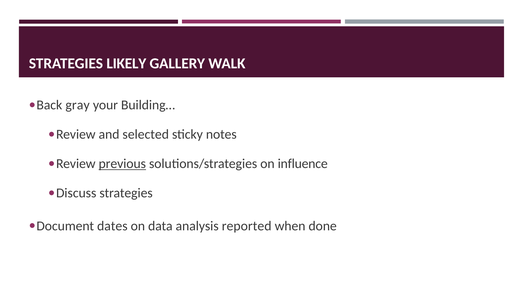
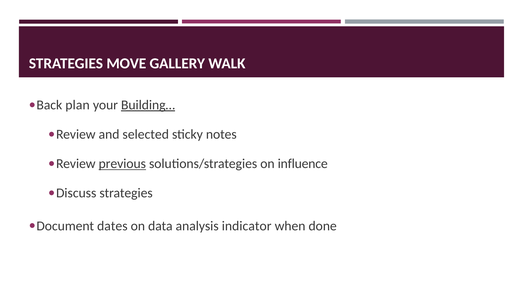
LIKELY: LIKELY -> MOVE
gray: gray -> plan
Building… underline: none -> present
reported: reported -> indicator
